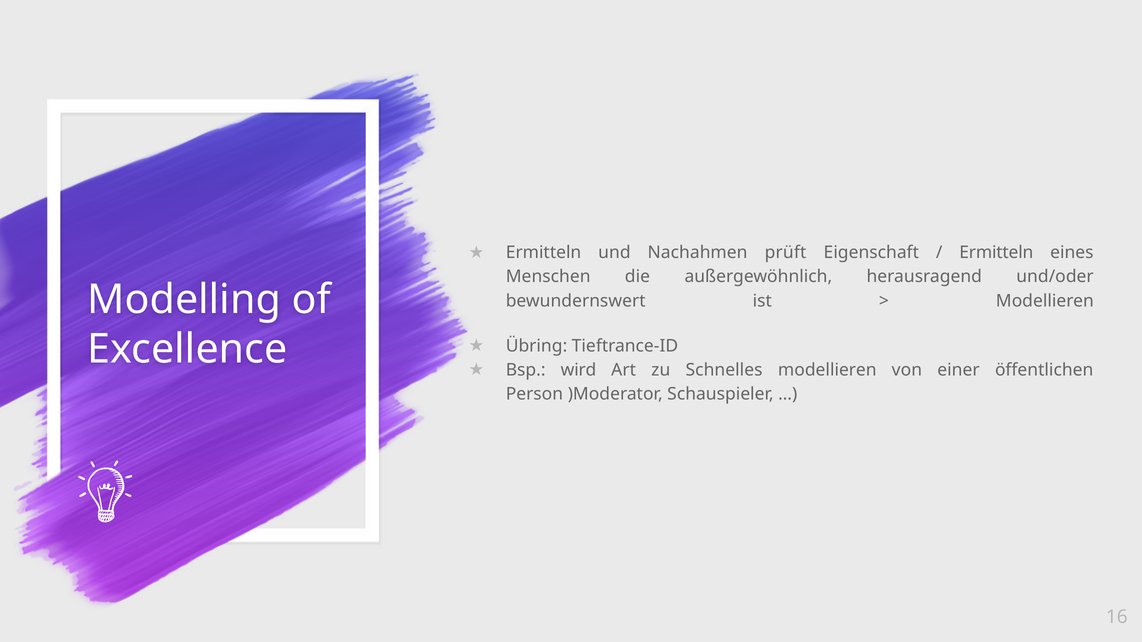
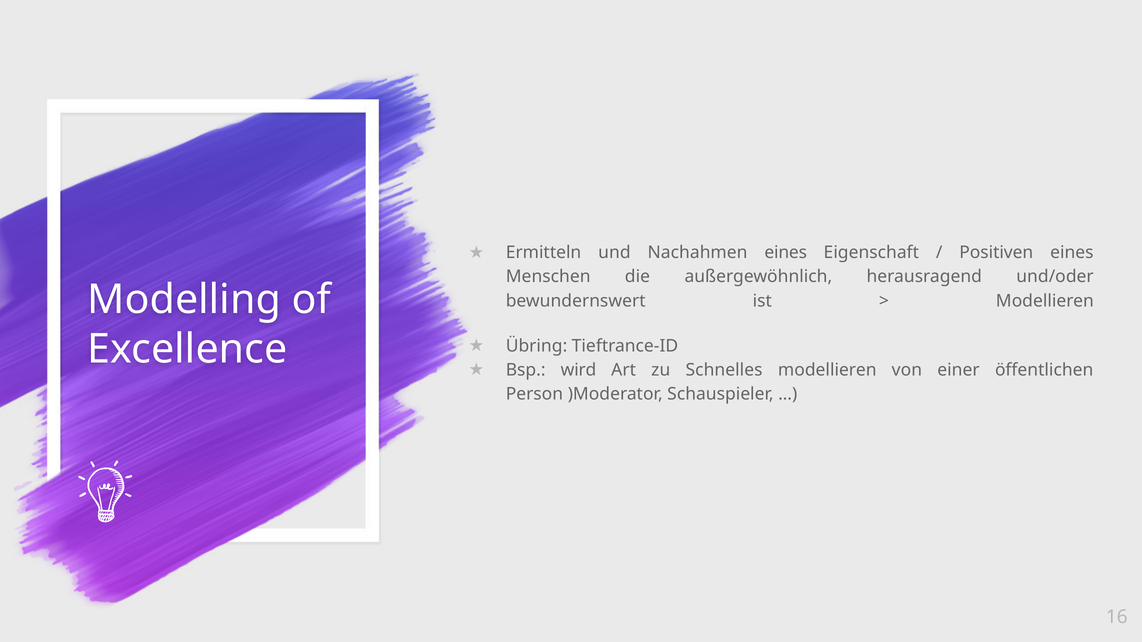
Nachahmen prüft: prüft -> eines
Ermitteln at (996, 253): Ermitteln -> Positiven
